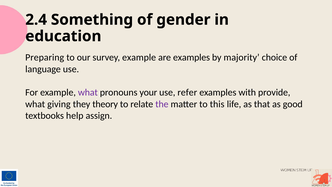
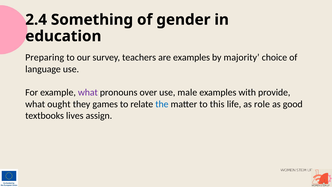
survey example: example -> teachers
your: your -> over
refer: refer -> male
giving: giving -> ought
theory: theory -> games
the colour: purple -> blue
that: that -> role
help: help -> lives
